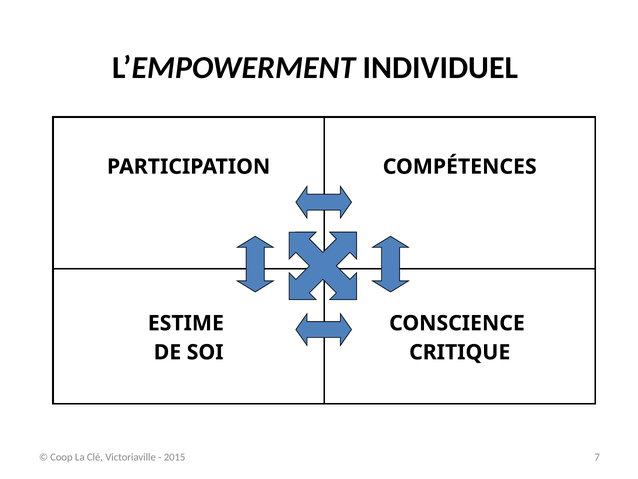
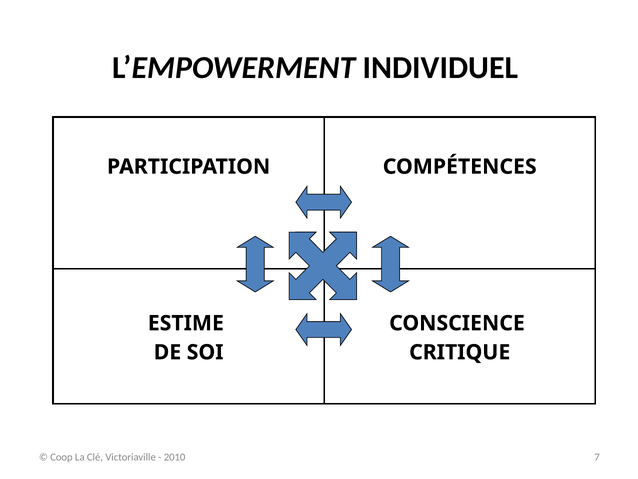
2015: 2015 -> 2010
